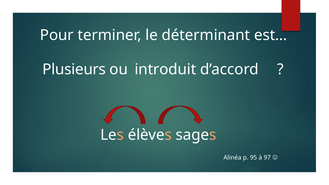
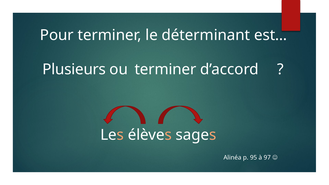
introduit at (165, 69): introduit -> terminer
